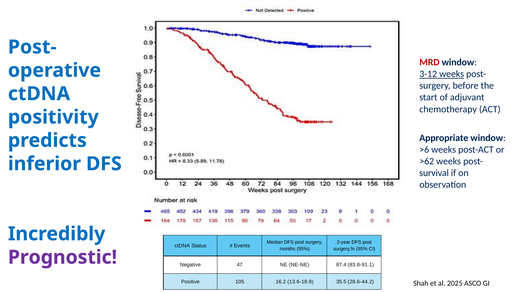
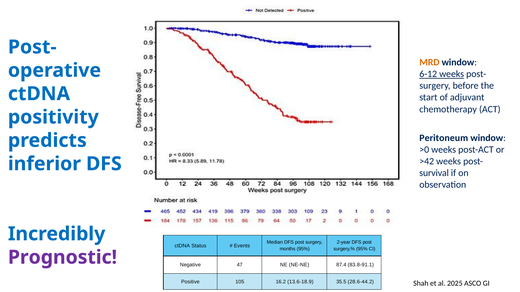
MRD colour: red -> orange
3-12: 3-12 -> 6-12
Appropriate: Appropriate -> Peritoneum
>6: >6 -> >0
>62: >62 -> >42
